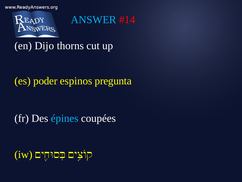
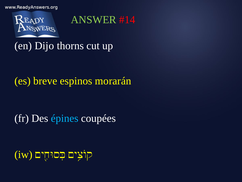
ANSWER colour: light blue -> light green
poder: poder -> breve
pregunta: pregunta -> morarán
